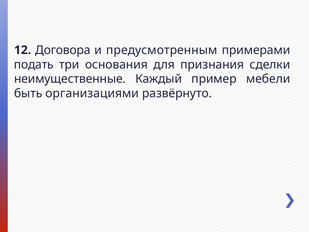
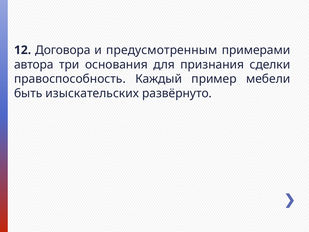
подать: подать -> автора
неимущественные: неимущественные -> правоспособность
организациями: организациями -> изыскательских
